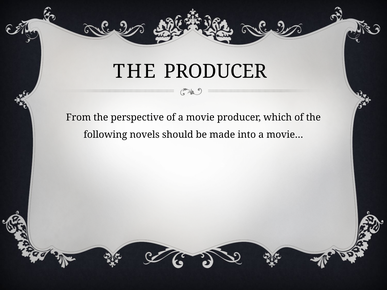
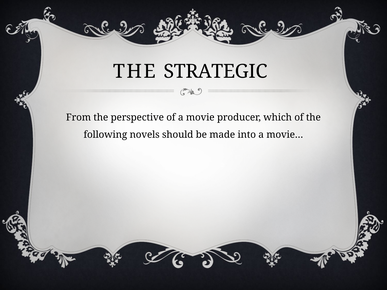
THE PRODUCER: PRODUCER -> STRATEGIC
